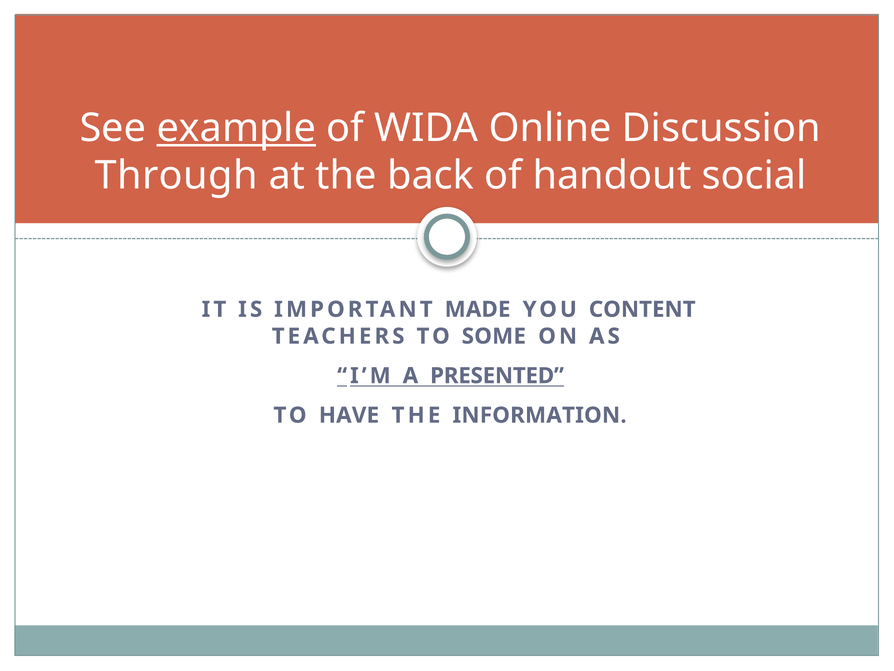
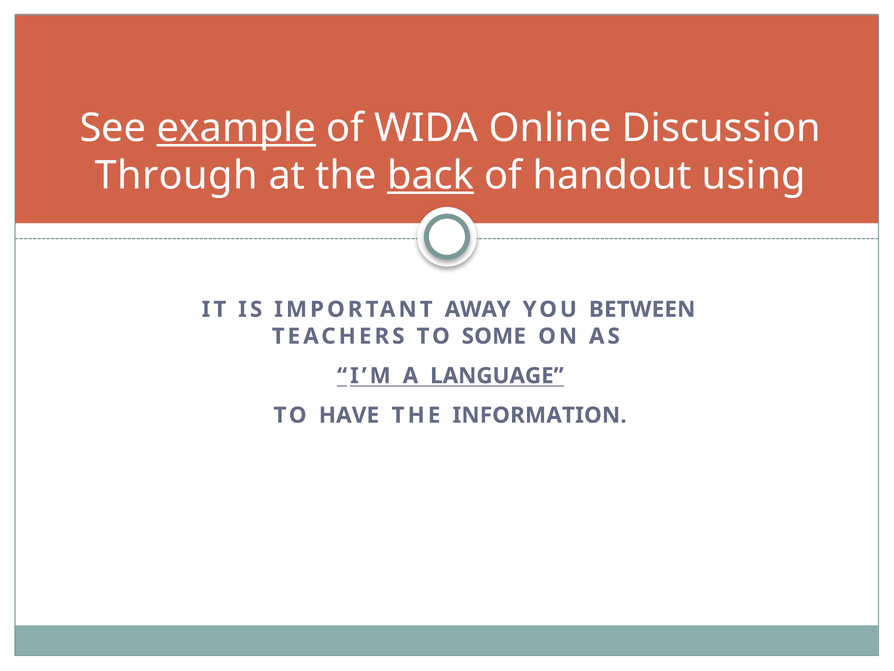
back underline: none -> present
social: social -> using
MADE: MADE -> AWAY
CONTENT: CONTENT -> BETWEEN
PRESENTED: PRESENTED -> LANGUAGE
